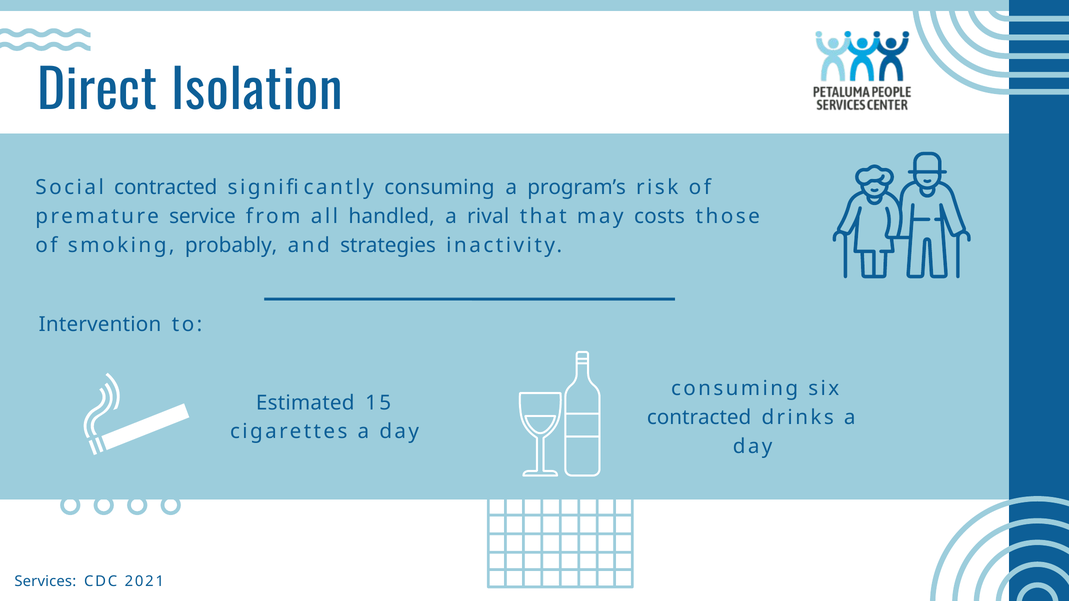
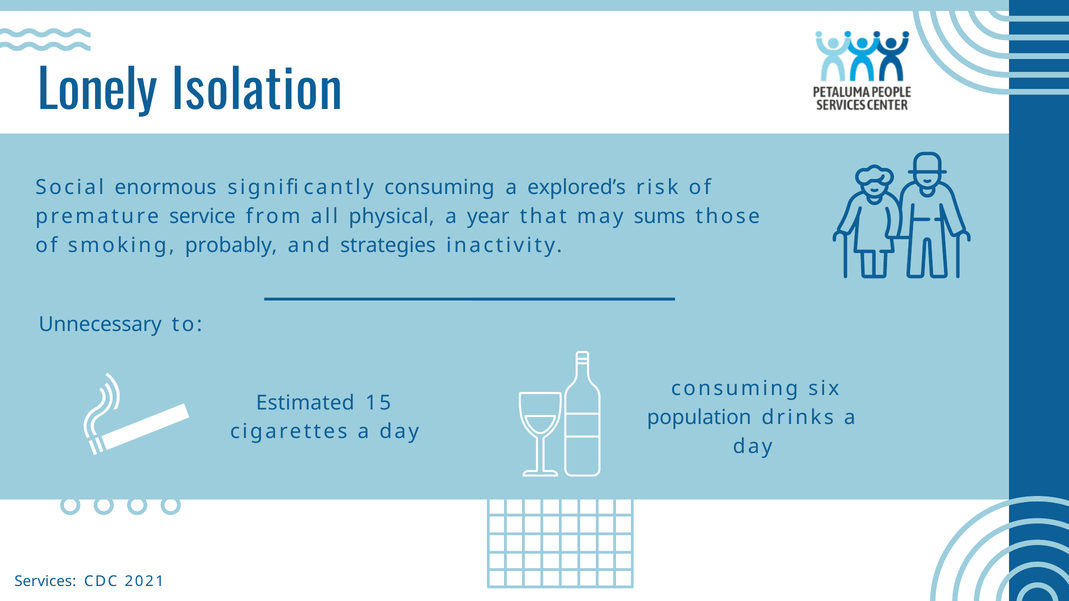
Direct: Direct -> Lonely
Social contracted: contracted -> enormous
program’s: program’s -> explored’s
handled: handled -> physical
rival: rival -> year
costs: costs -> sums
Intervention: Intervention -> Unnecessary
contracted at (699, 418): contracted -> population
